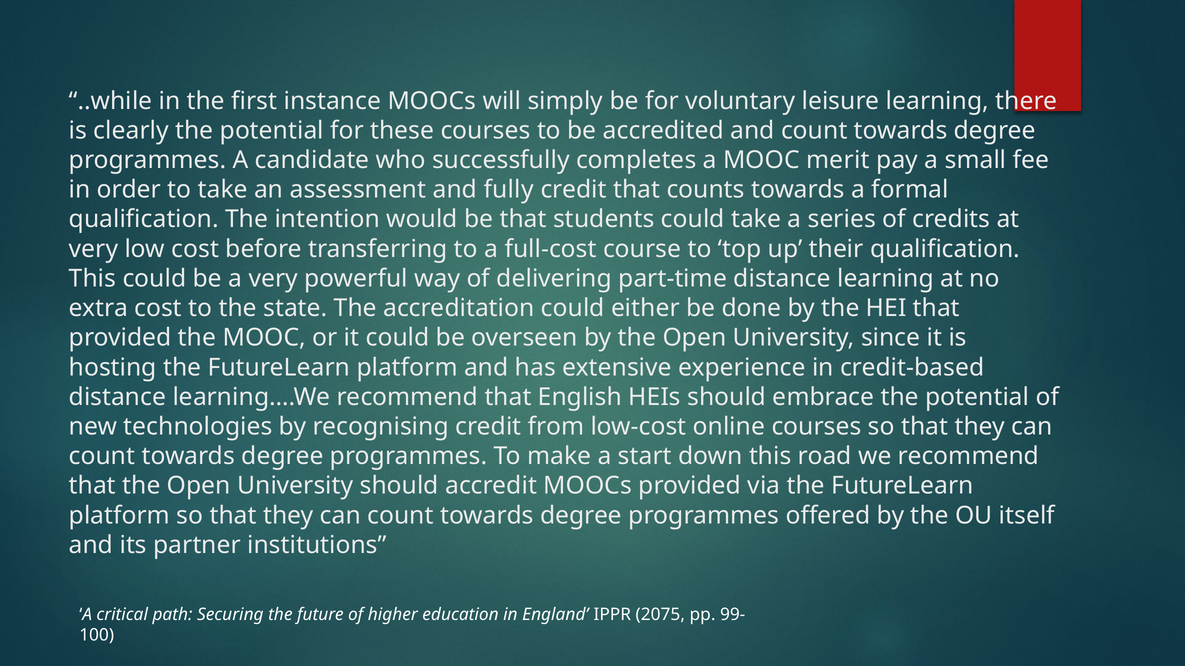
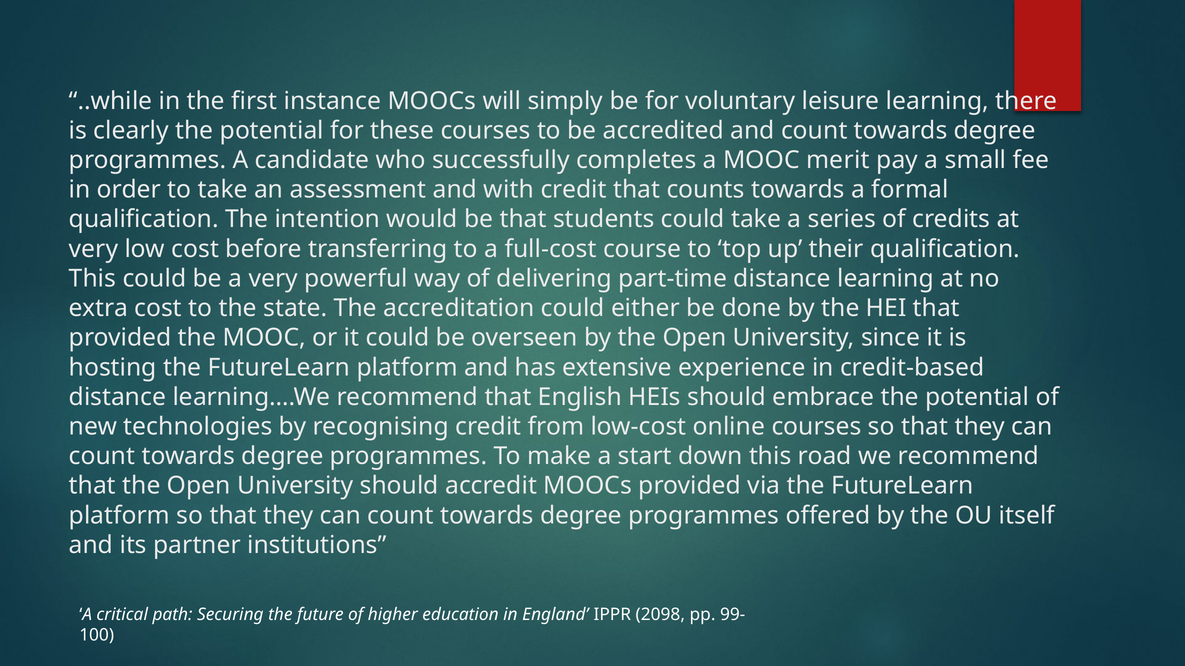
fully: fully -> with
2075: 2075 -> 2098
